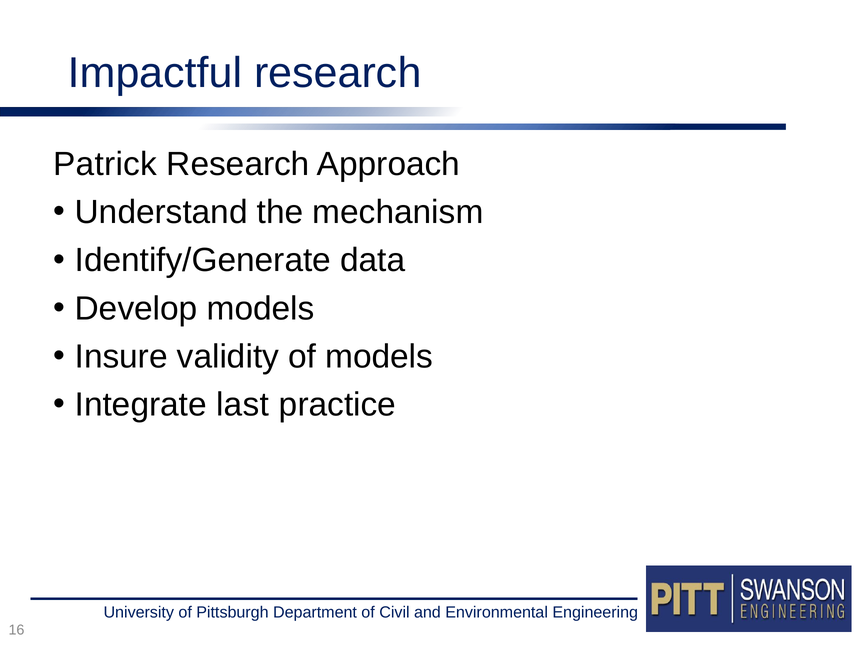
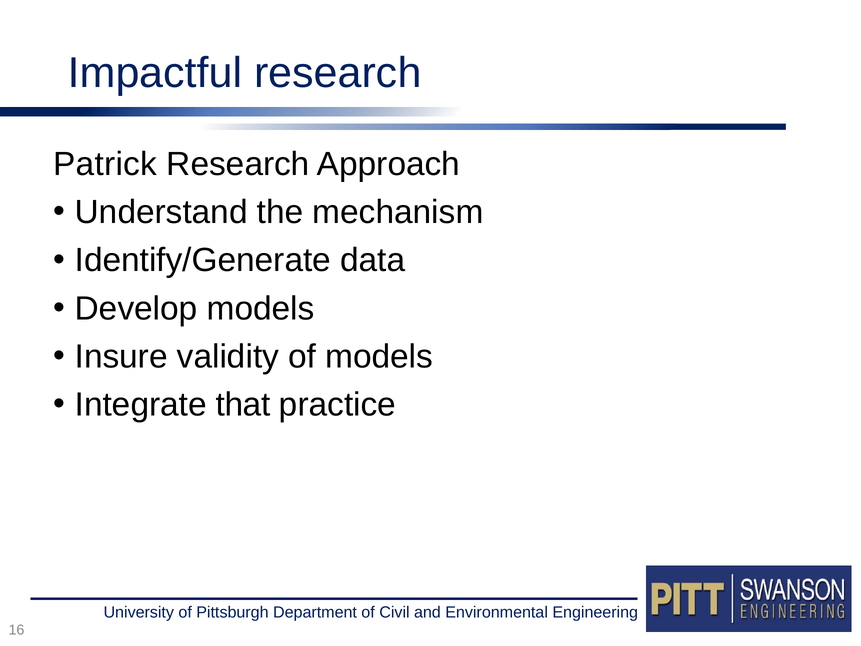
last: last -> that
